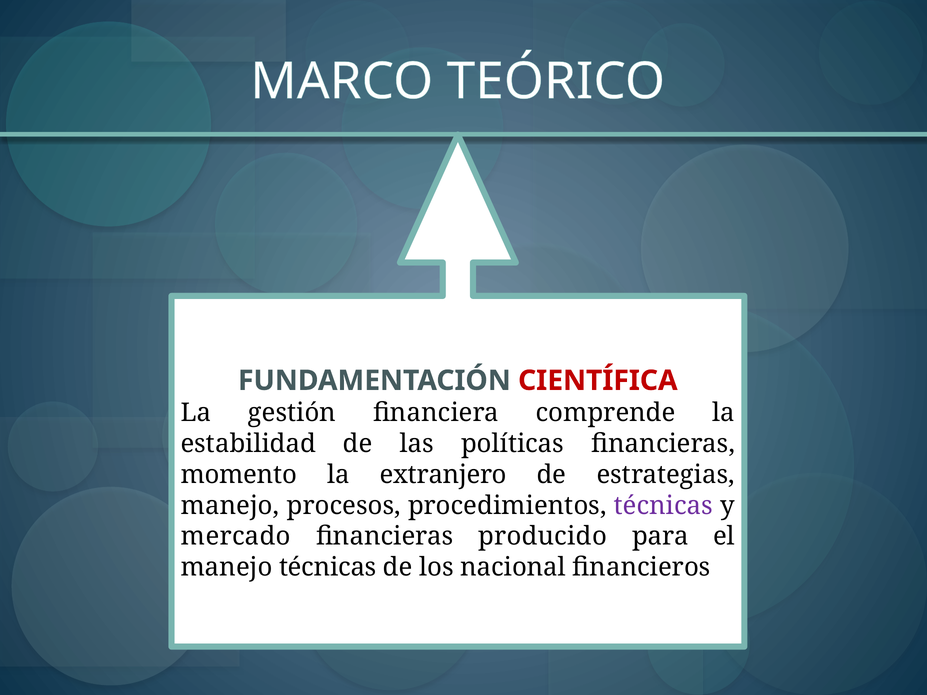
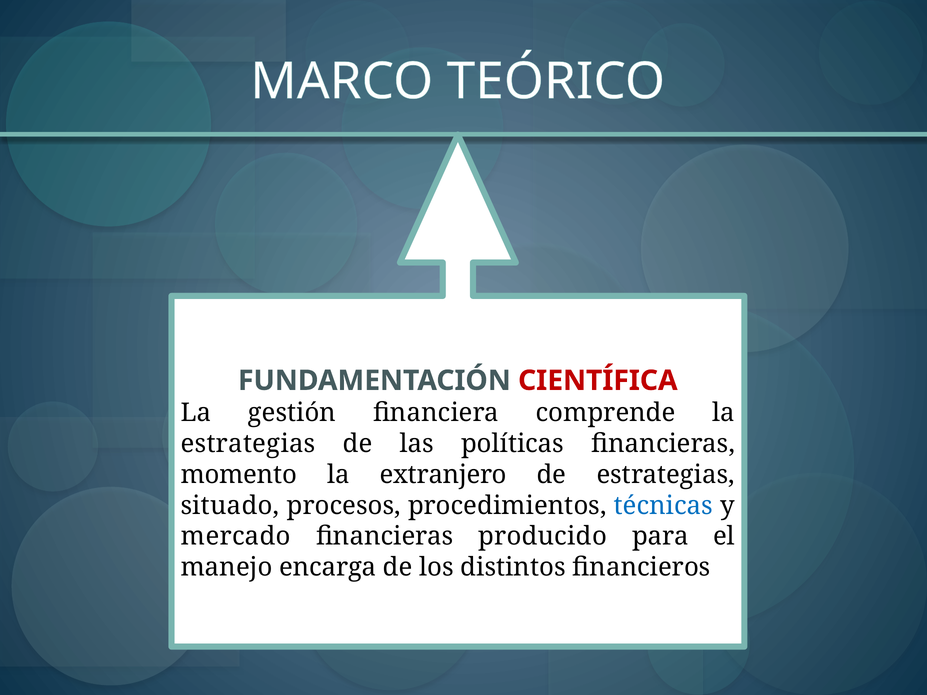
estabilidad at (248, 444): estabilidad -> estrategias
manejo at (230, 506): manejo -> situado
técnicas at (663, 506) colour: purple -> blue
manejo técnicas: técnicas -> encarga
nacional: nacional -> distintos
